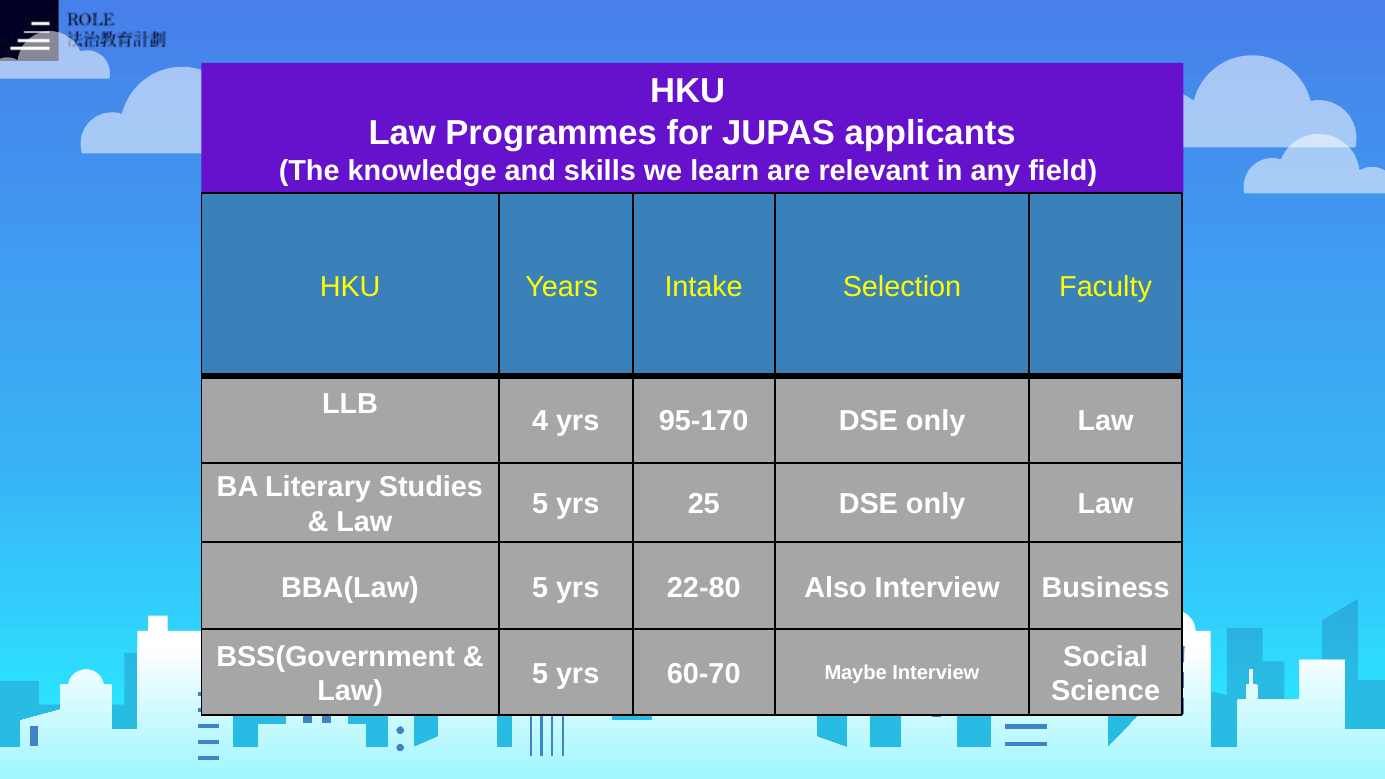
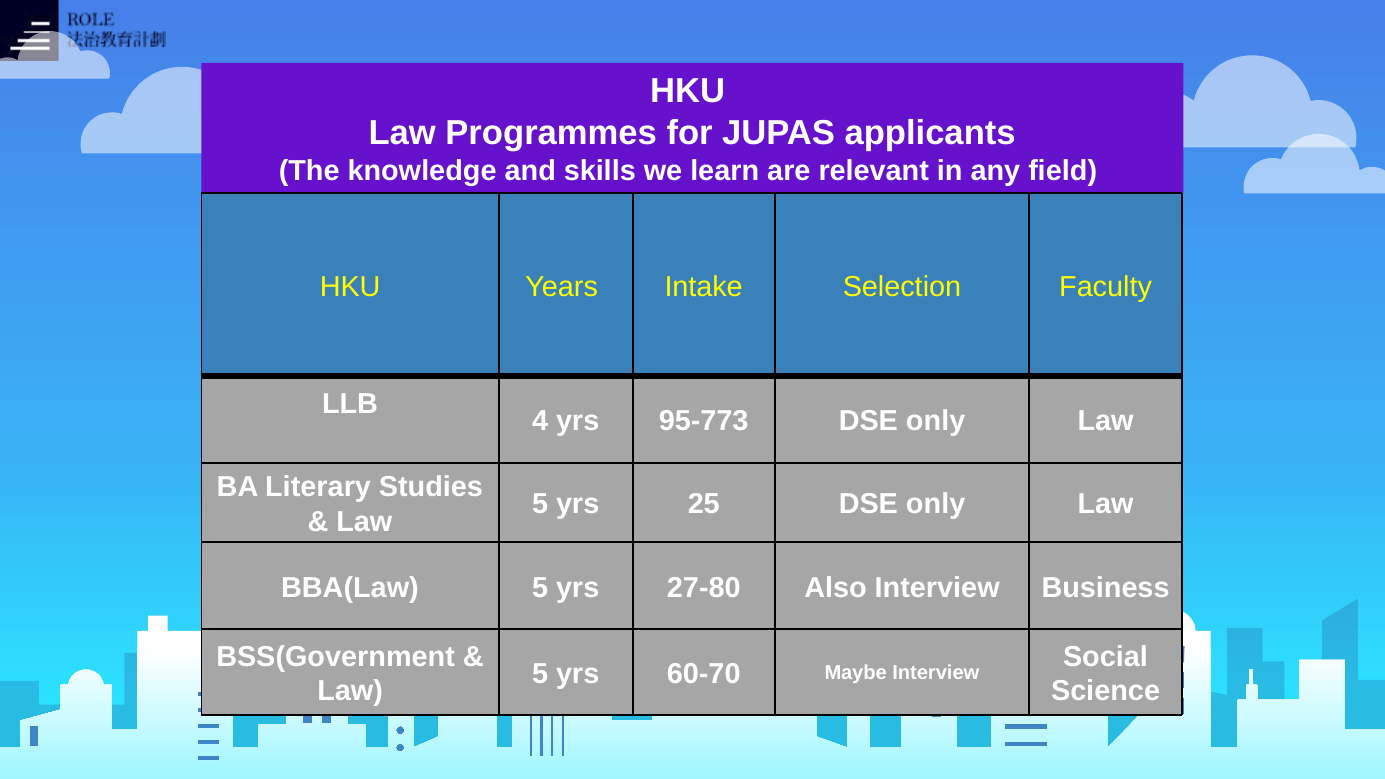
95-170: 95-170 -> 95-773
22-80: 22-80 -> 27-80
